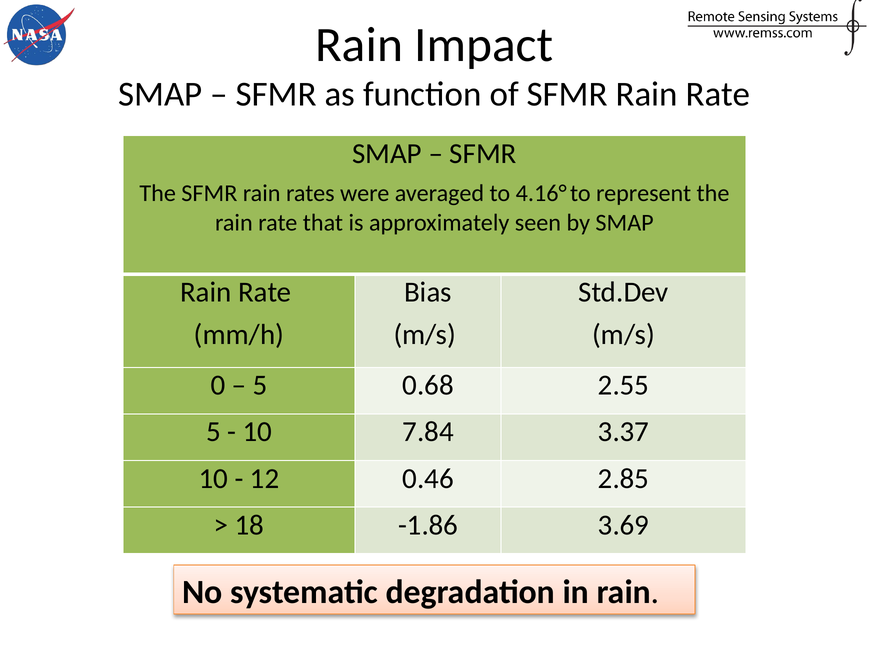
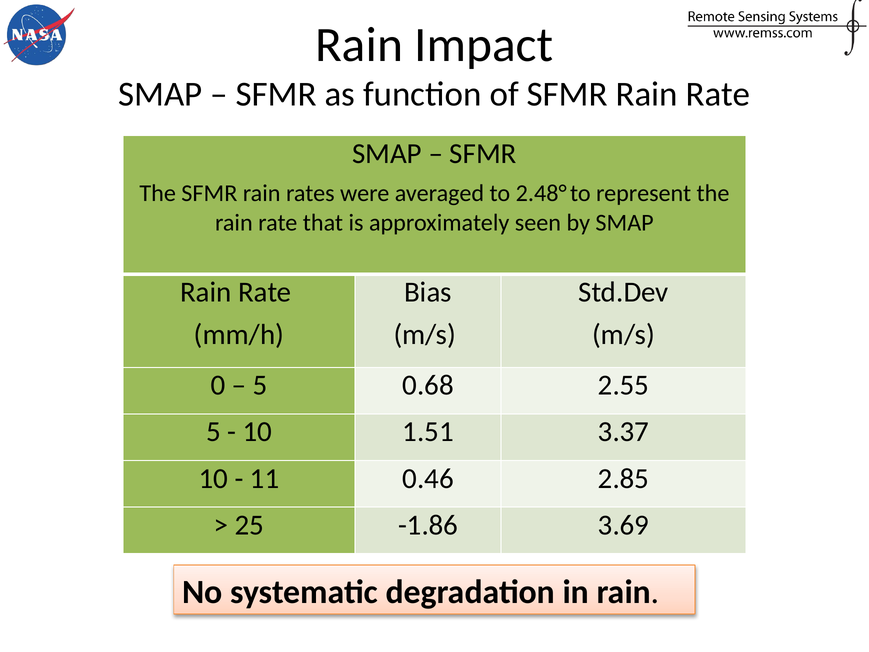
4.16°: 4.16° -> 2.48°
7.84: 7.84 -> 1.51
12: 12 -> 11
18: 18 -> 25
